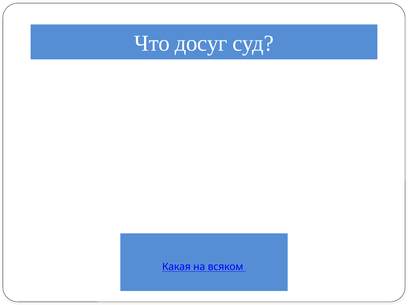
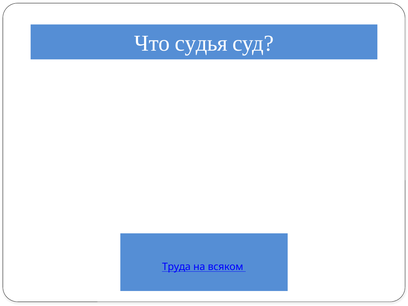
досуг: досуг -> судья
Какая: Какая -> Труда
